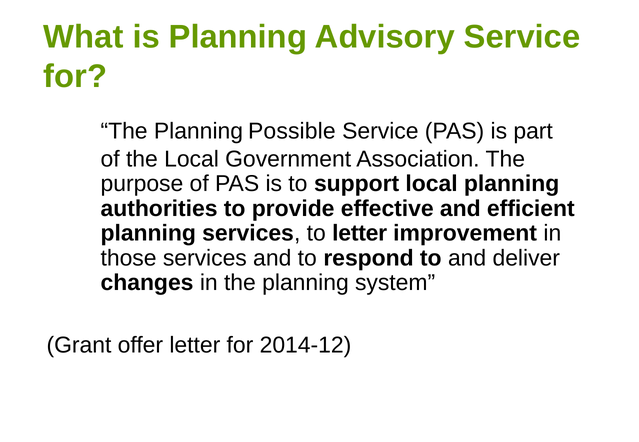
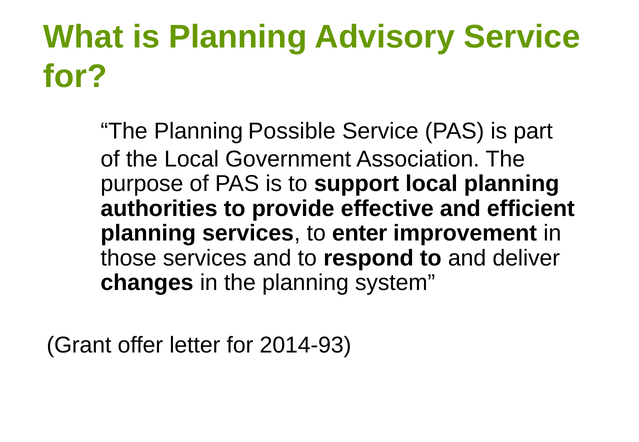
to letter: letter -> enter
2014-12: 2014-12 -> 2014-93
